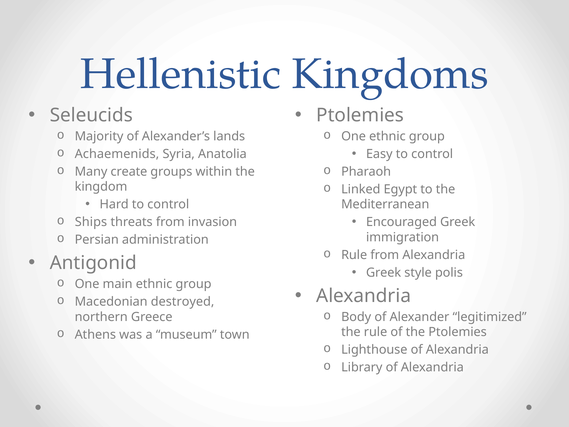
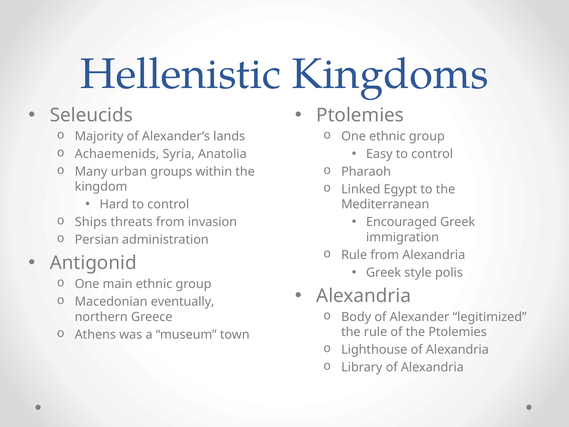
create: create -> urban
destroyed: destroyed -> eventually
